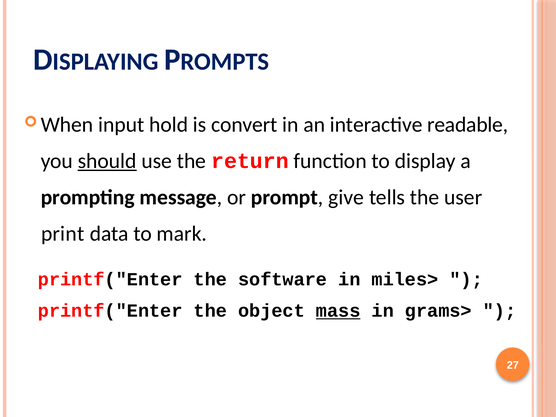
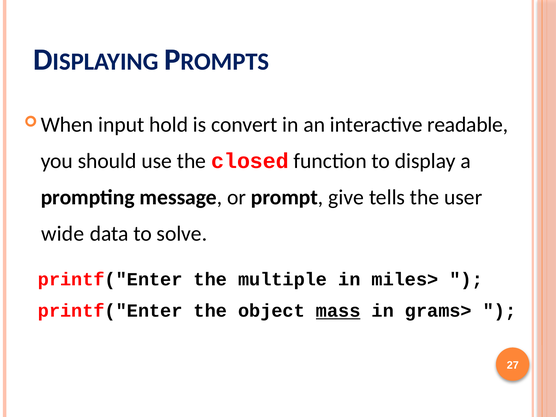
should underline: present -> none
return: return -> closed
print: print -> wide
mark: mark -> solve
software: software -> multiple
